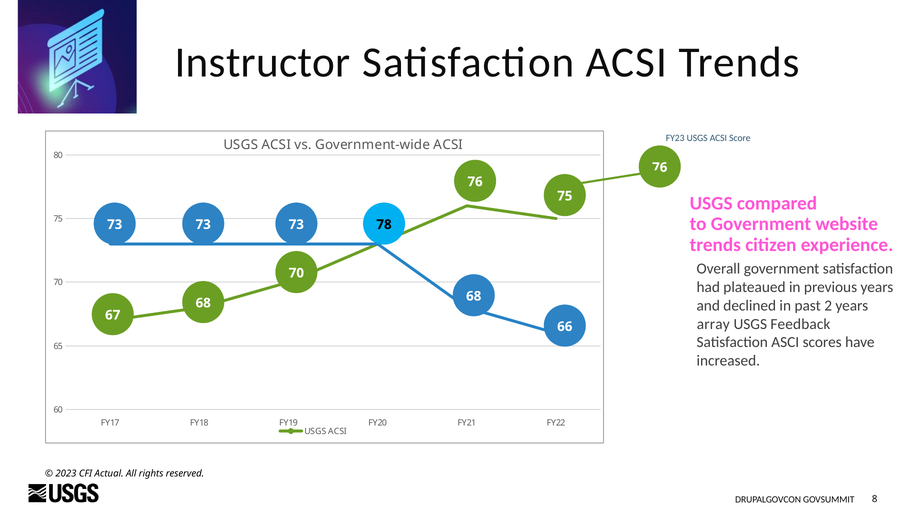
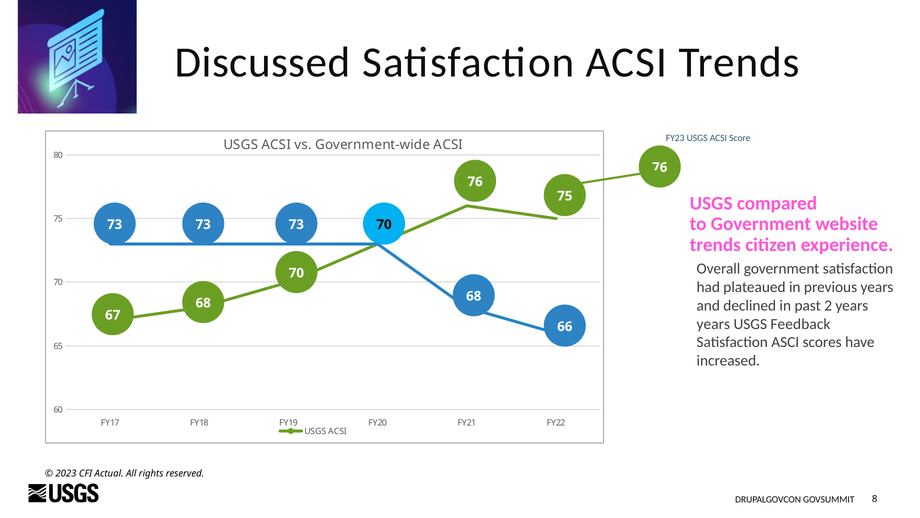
Instructor: Instructor -> Discussed
73 78: 78 -> 70
array at (713, 324): array -> years
